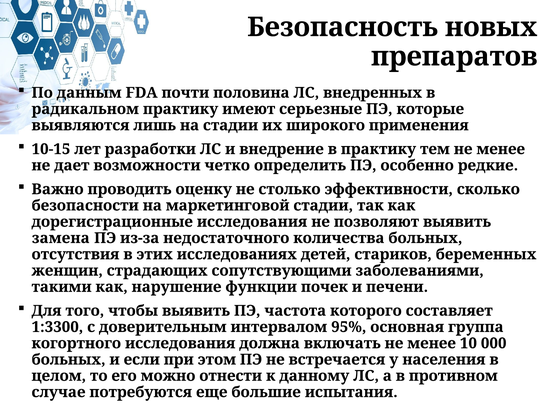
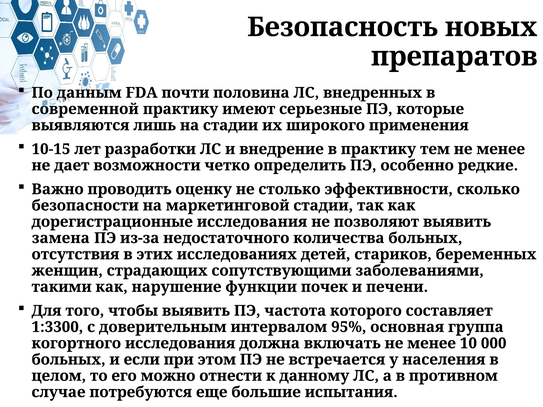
радикальном: радикальном -> современной
